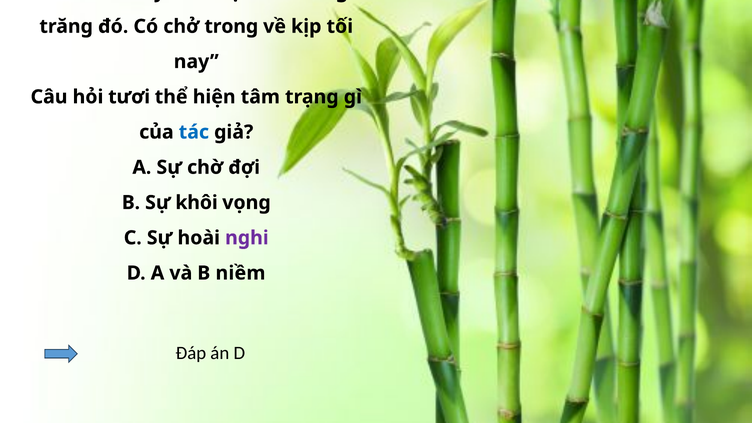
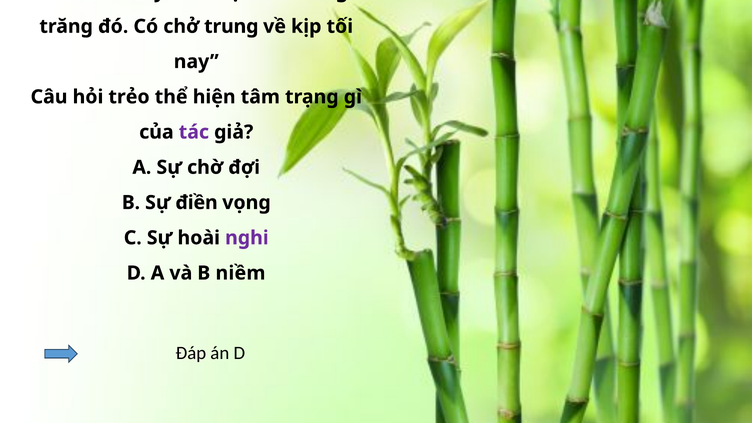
trong: trong -> trung
tươi: tươi -> trẻo
tác colour: blue -> purple
khôi: khôi -> điền
